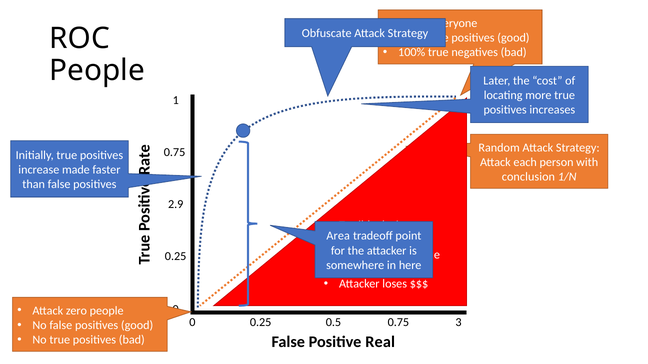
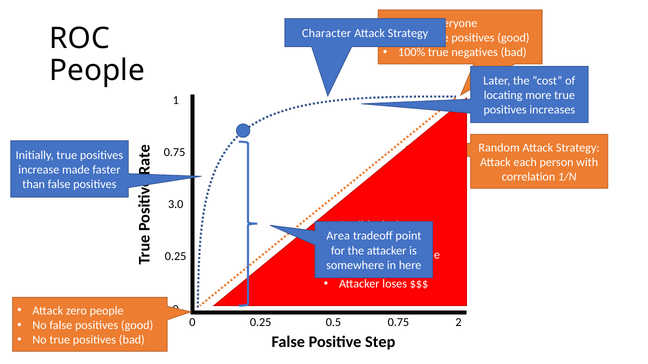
Obfuscate: Obfuscate -> Character
conclusion: conclusion -> correlation
2.9: 2.9 -> 3.0
3: 3 -> 2
Real: Real -> Step
